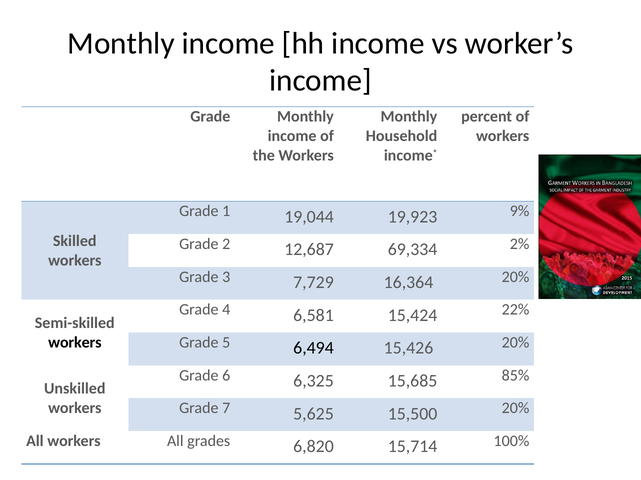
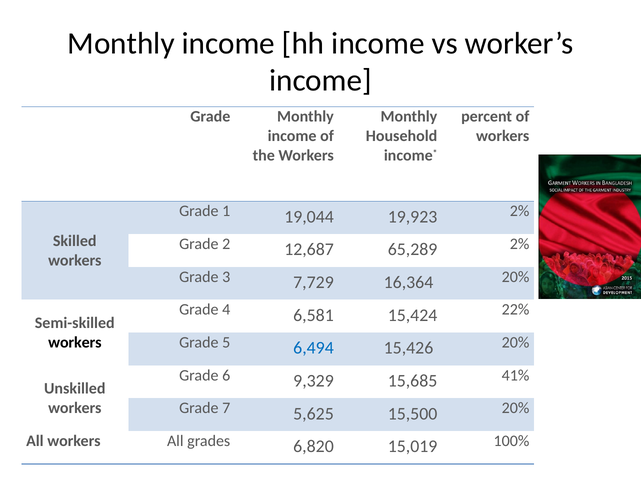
19,923 9%: 9% -> 2%
69,334: 69,334 -> 65,289
6,494 colour: black -> blue
6,325: 6,325 -> 9,329
85%: 85% -> 41%
15,714: 15,714 -> 15,019
